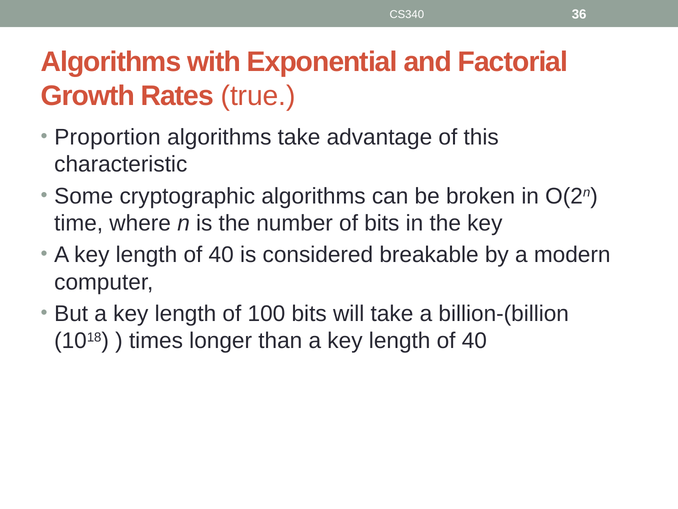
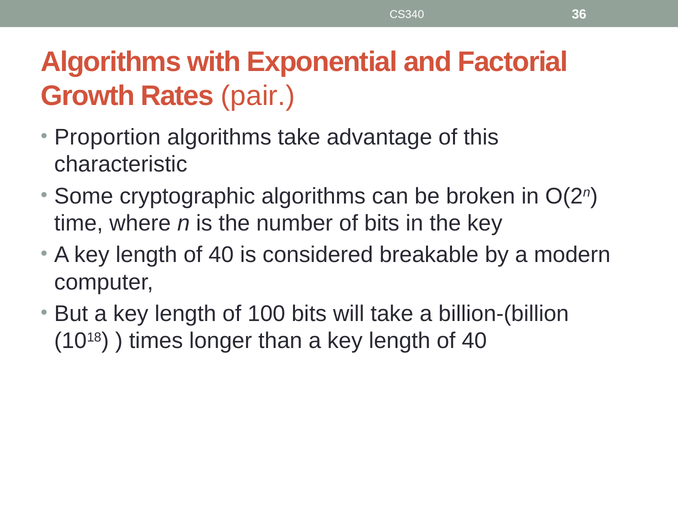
true: true -> pair
